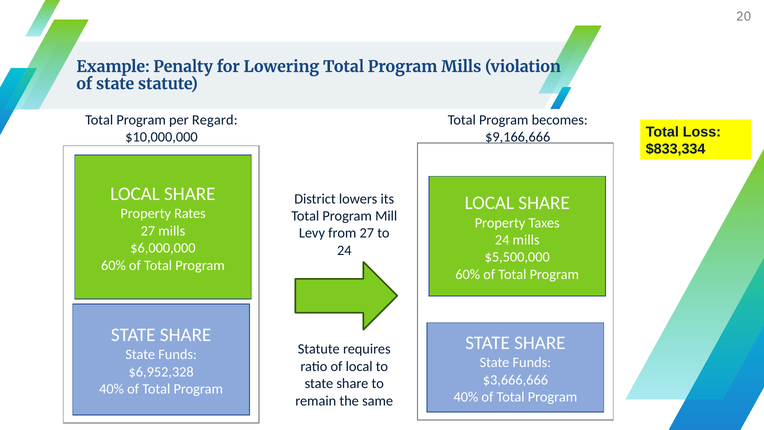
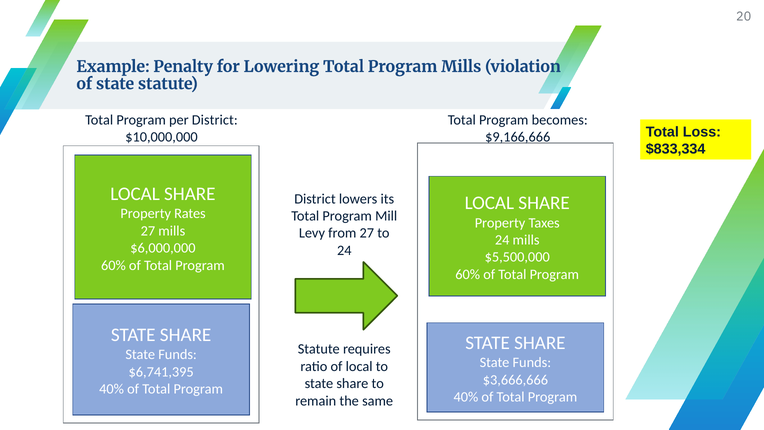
per Regard: Regard -> District
$6,952,328: $6,952,328 -> $6,741,395
